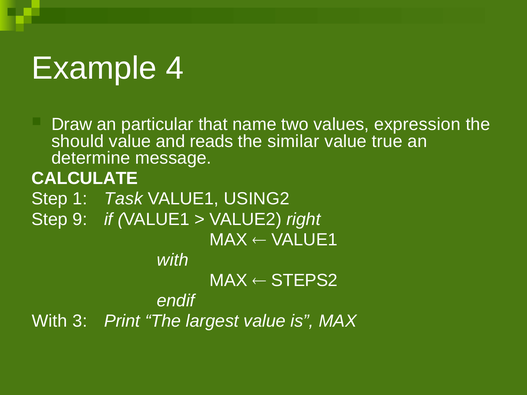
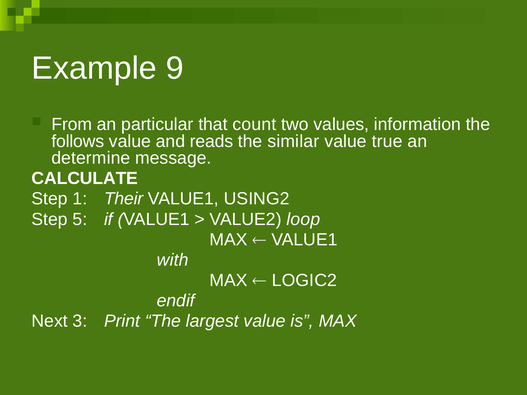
4: 4 -> 9
Draw: Draw -> From
name: name -> count
expression: expression -> information
should: should -> follows
Task: Task -> Their
9: 9 -> 5
right: right -> loop
STEPS2: STEPS2 -> LOGIC2
With at (50, 321): With -> Next
